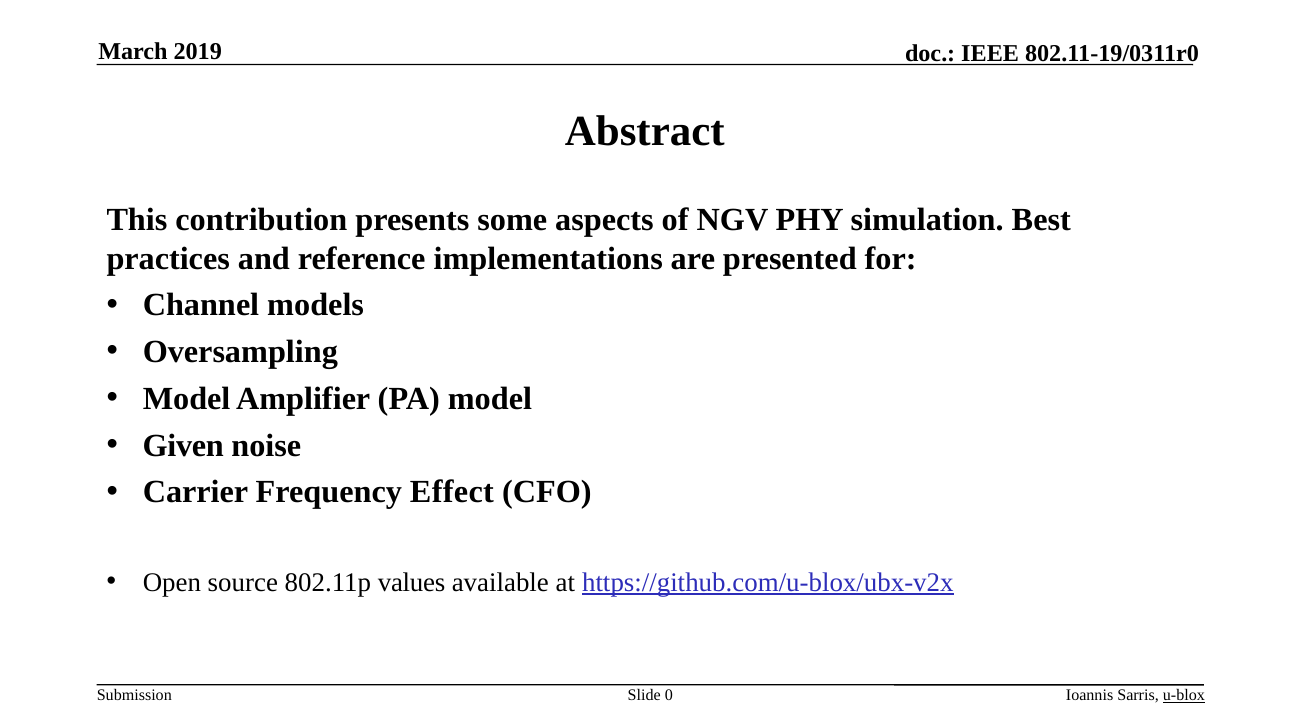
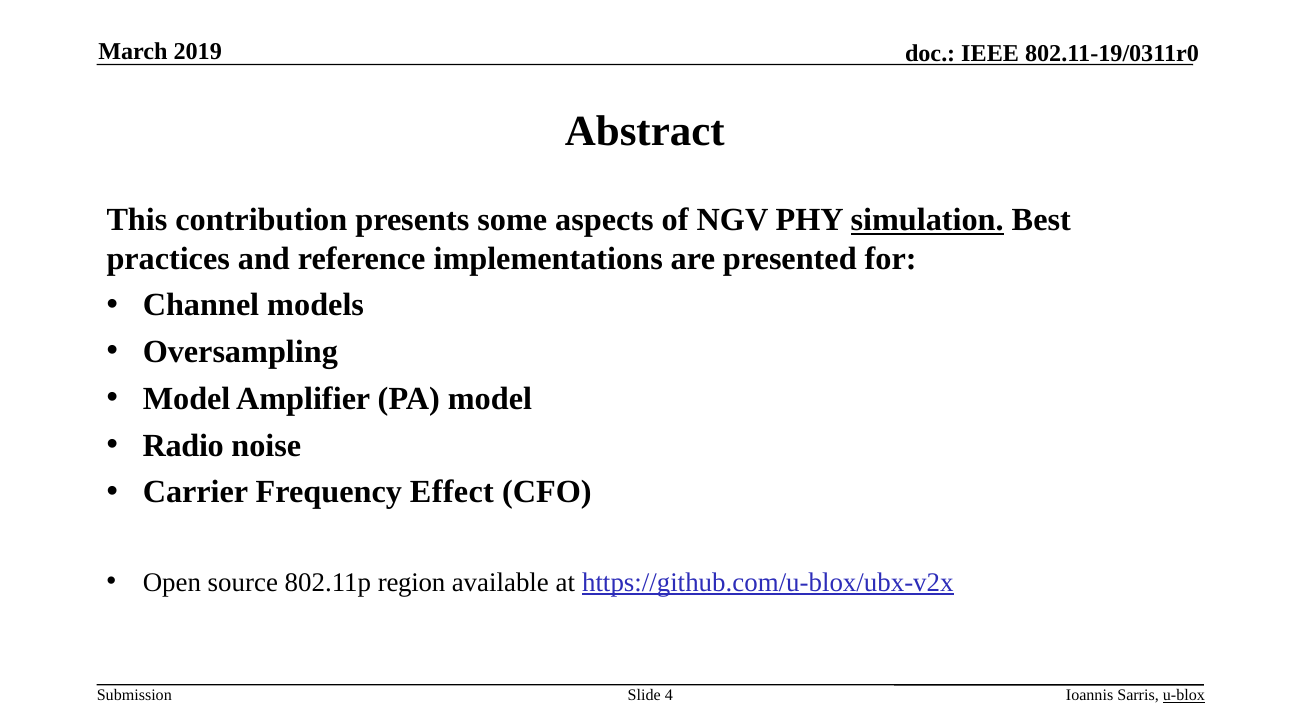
simulation underline: none -> present
Given: Given -> Radio
values: values -> region
0: 0 -> 4
